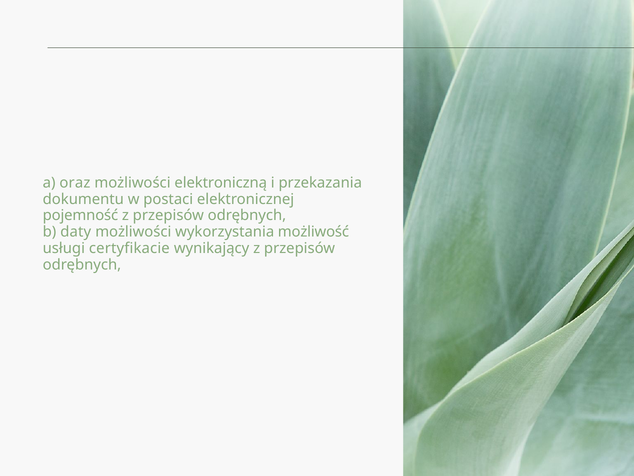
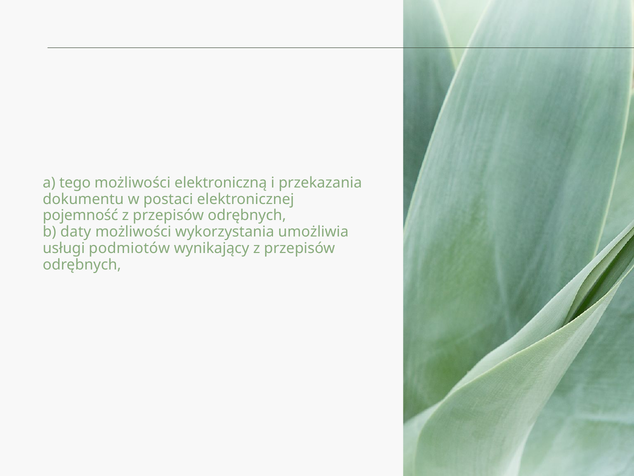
oraz: oraz -> tego
możliwość: możliwość -> umożliwia
certyfikacie: certyfikacie -> podmiotów
